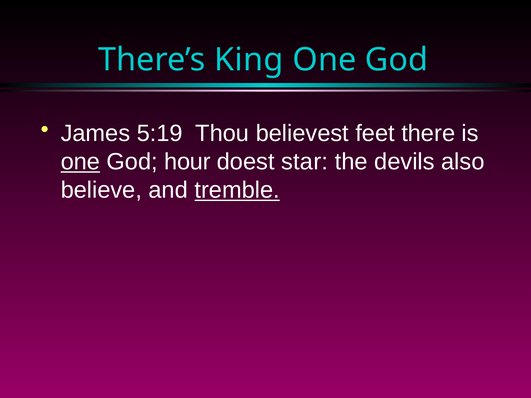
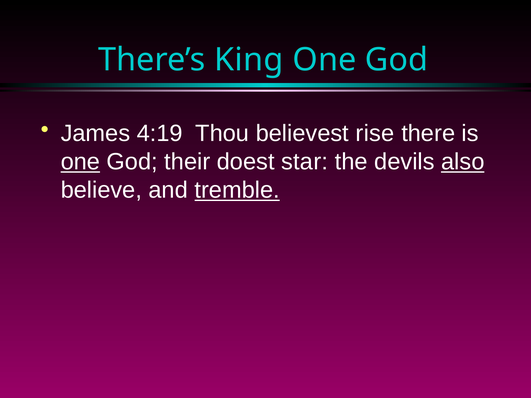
5:19: 5:19 -> 4:19
feet: feet -> rise
hour: hour -> their
also underline: none -> present
